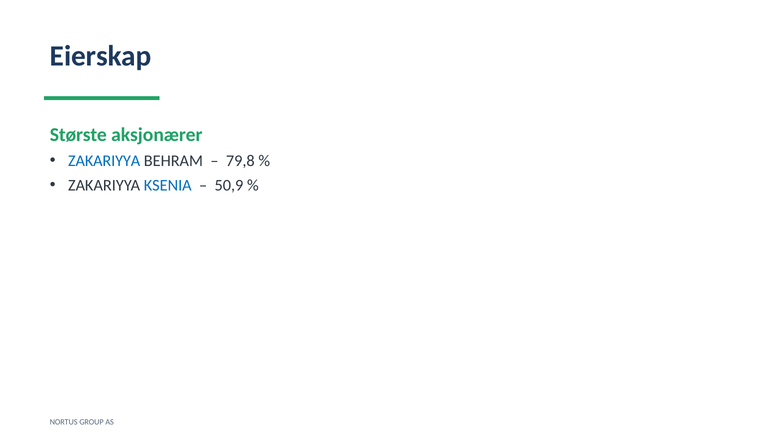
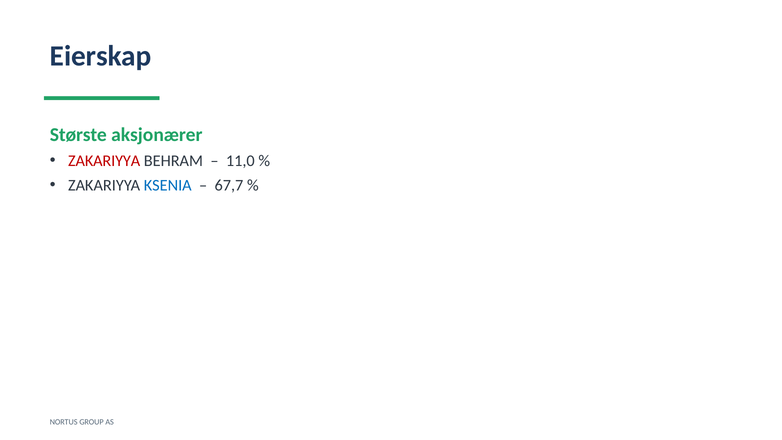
ZAKARIYYA at (104, 161) colour: blue -> red
79,8: 79,8 -> 11,0
50,9: 50,9 -> 67,7
